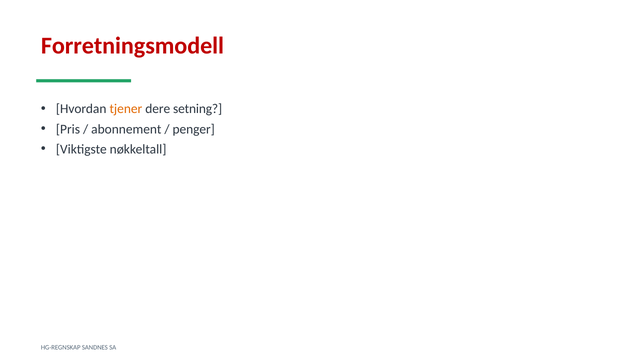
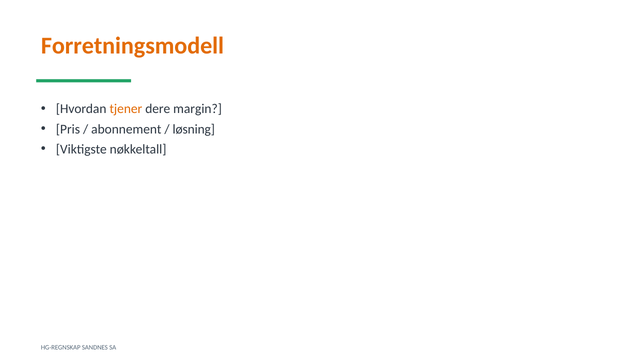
Forretningsmodell colour: red -> orange
setning: setning -> margin
penger: penger -> løsning
